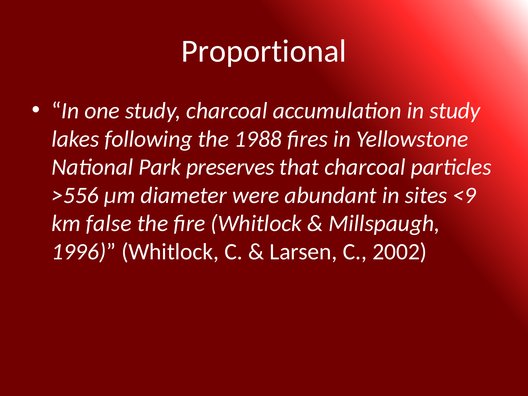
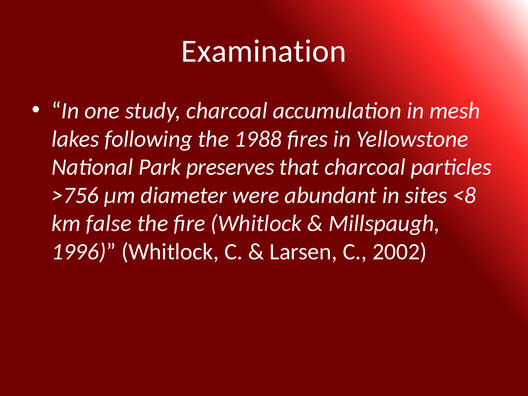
Proportional: Proportional -> Examination
in study: study -> mesh
>556: >556 -> >756
<9: <9 -> <8
